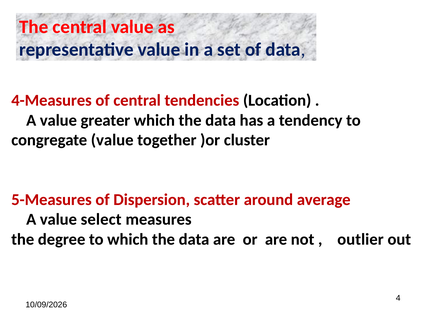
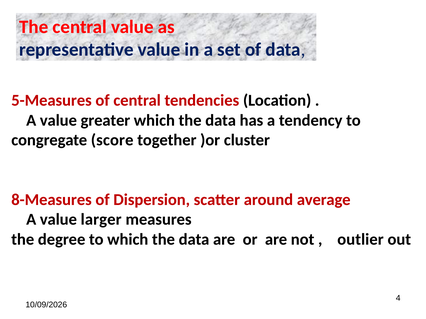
4-Measures: 4-Measures -> 5-Measures
congregate value: value -> score
5-Measures: 5-Measures -> 8-Measures
select: select -> larger
